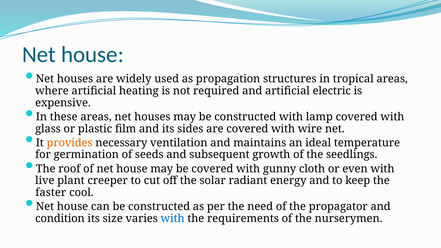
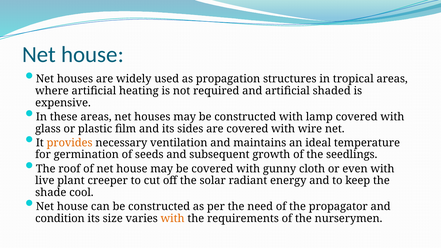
electric: electric -> shaded
faster: faster -> shade
with at (173, 218) colour: blue -> orange
